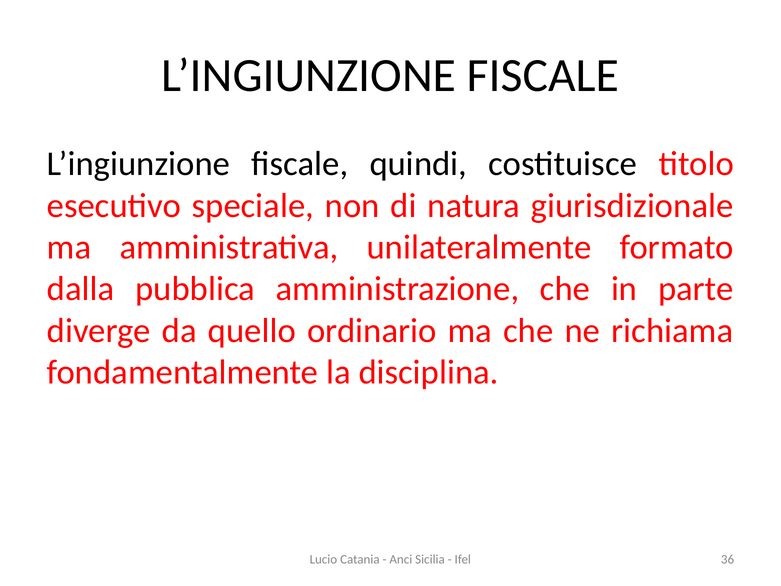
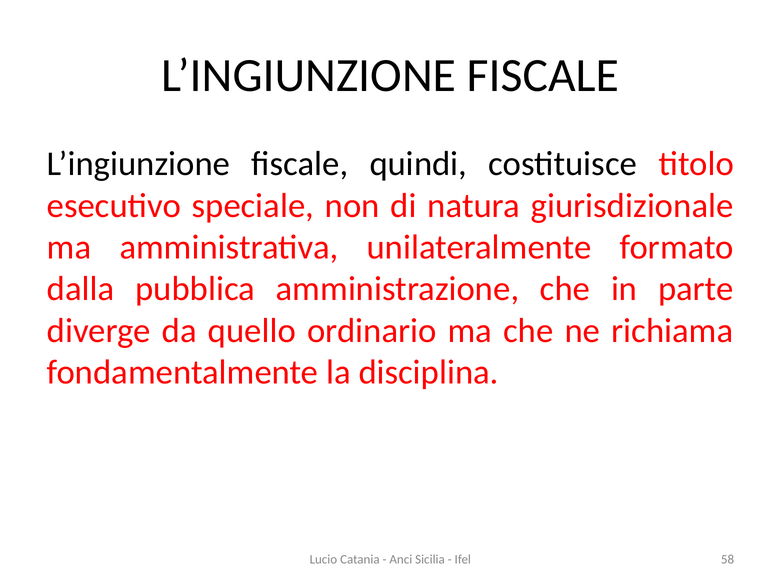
36: 36 -> 58
